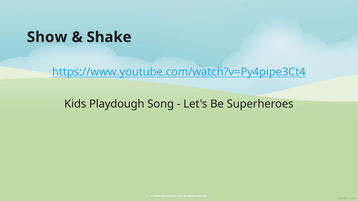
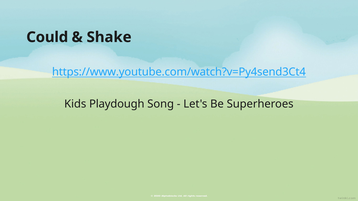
Show: Show -> Could
https://www.youtube.com/watch?v=Py4pipe3Ct4: https://www.youtube.com/watch?v=Py4pipe3Ct4 -> https://www.youtube.com/watch?v=Py4send3Ct4
